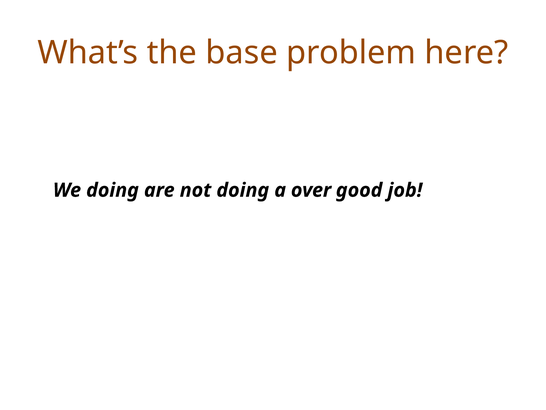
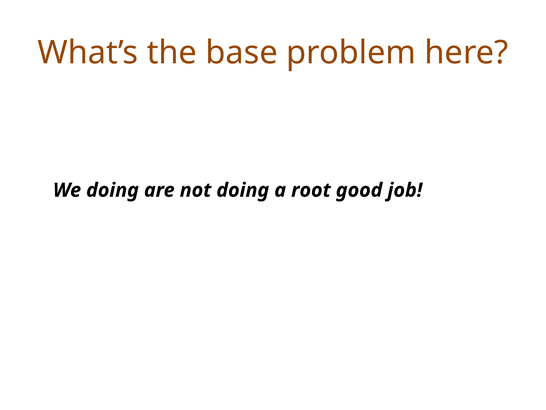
over: over -> root
